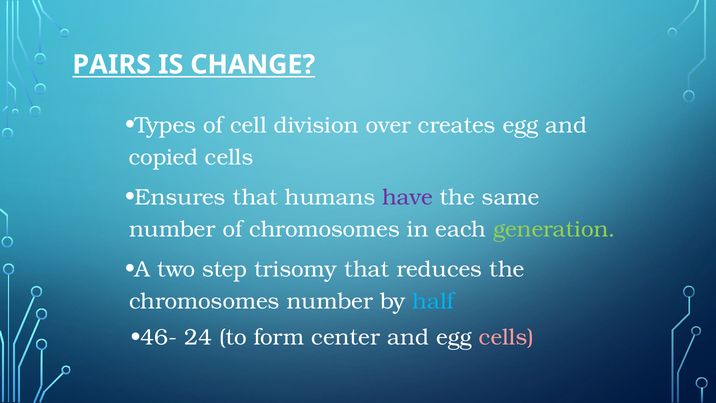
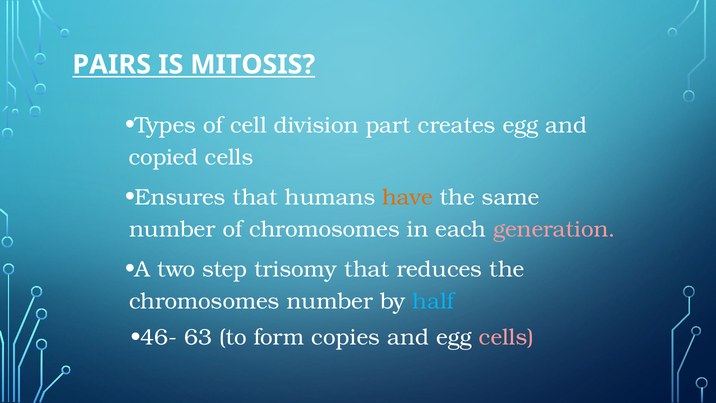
CHANGE: CHANGE -> MITOSIS
over: over -> part
have colour: purple -> orange
generation colour: light green -> pink
24: 24 -> 63
center: center -> copies
